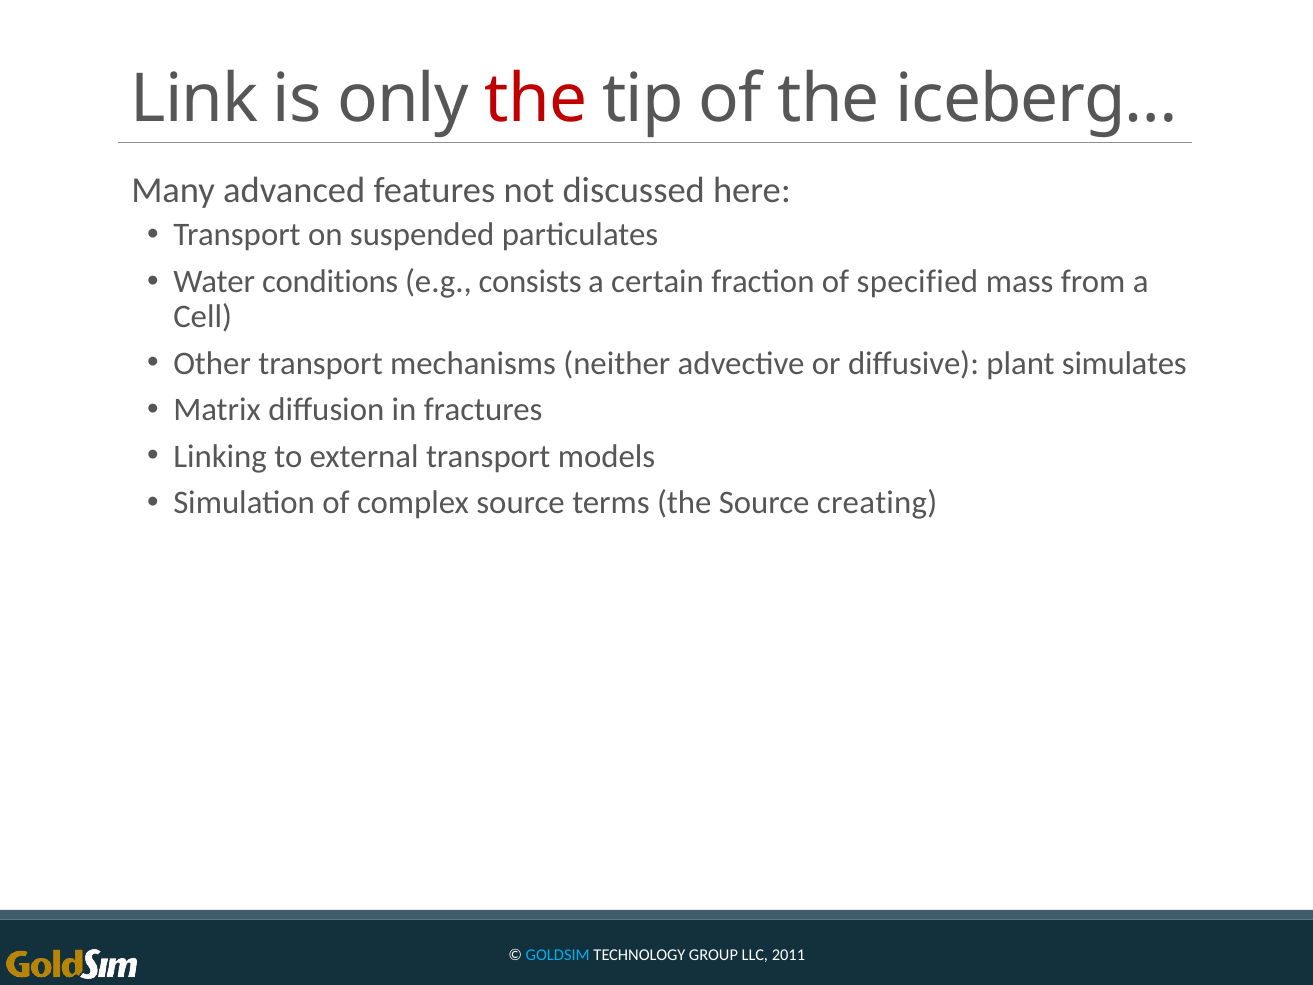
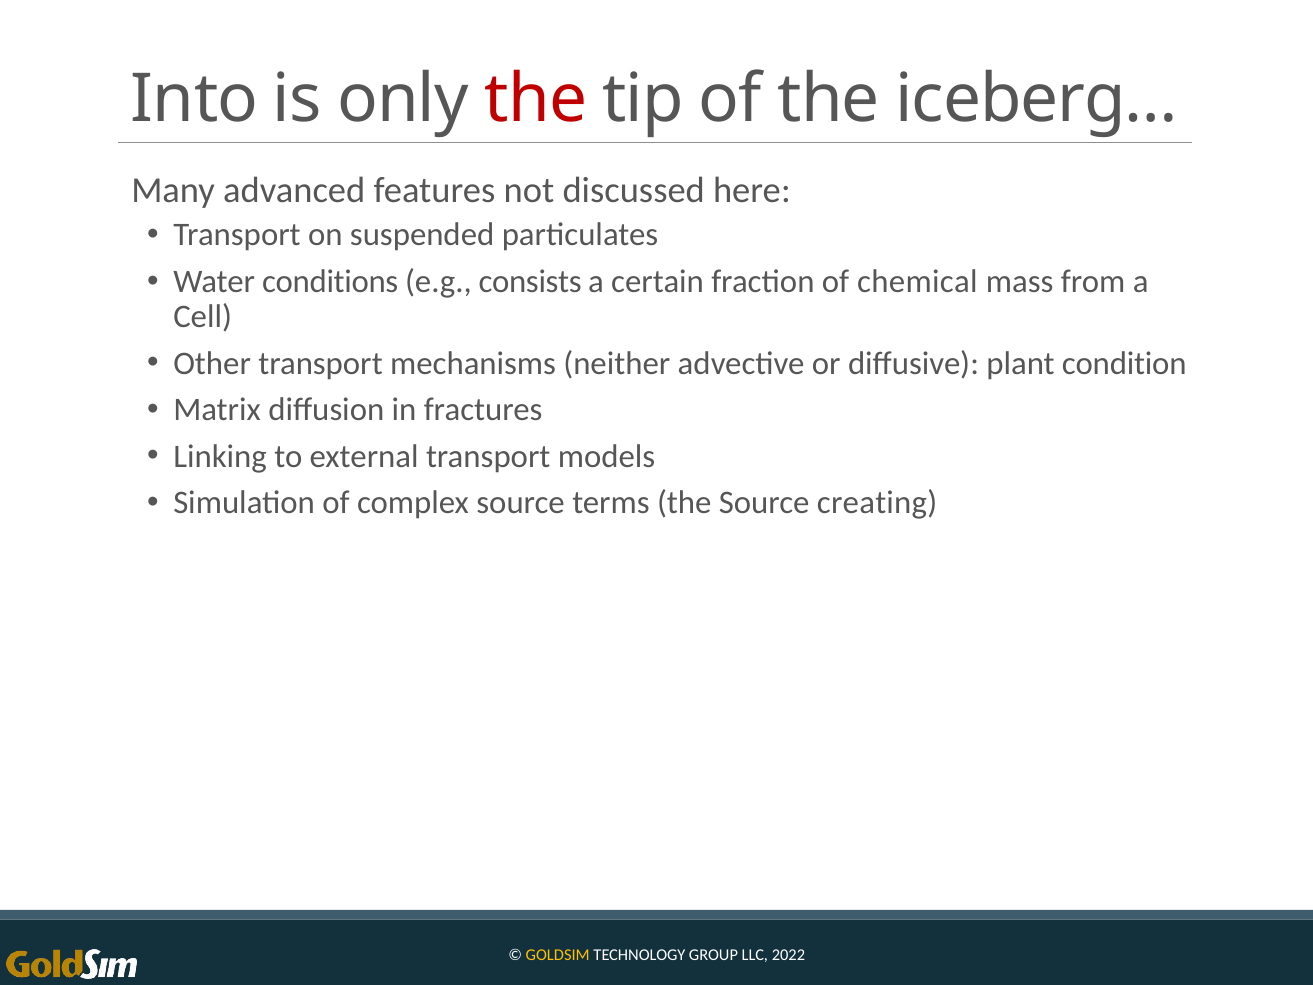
Link: Link -> Into
specified: specified -> chemical
simulates: simulates -> condition
GOLDSIM colour: light blue -> yellow
2011: 2011 -> 2022
